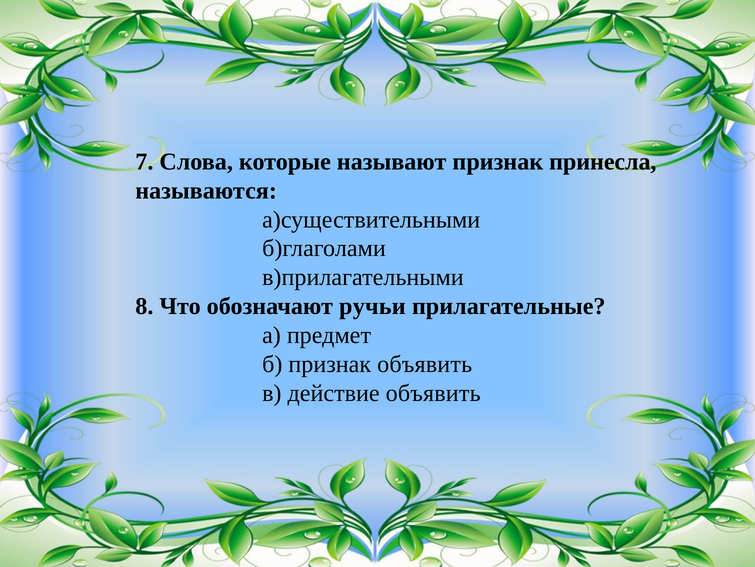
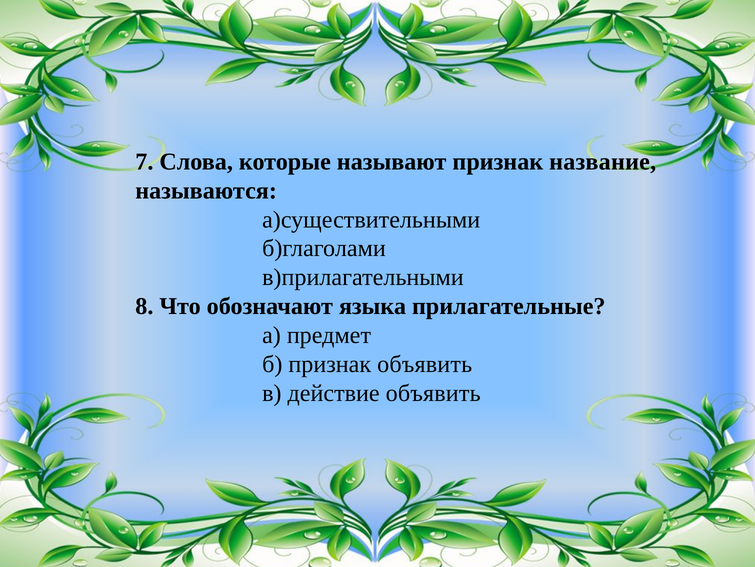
принесла: принесла -> название
ручьи: ручьи -> языка
